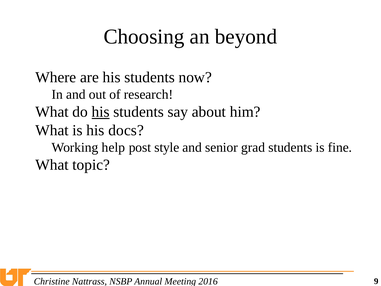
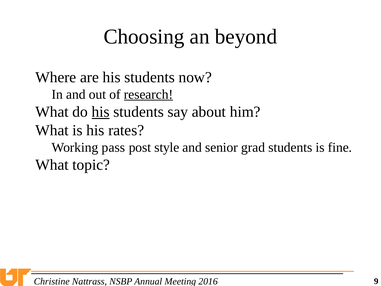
research underline: none -> present
docs: docs -> rates
help: help -> pass
